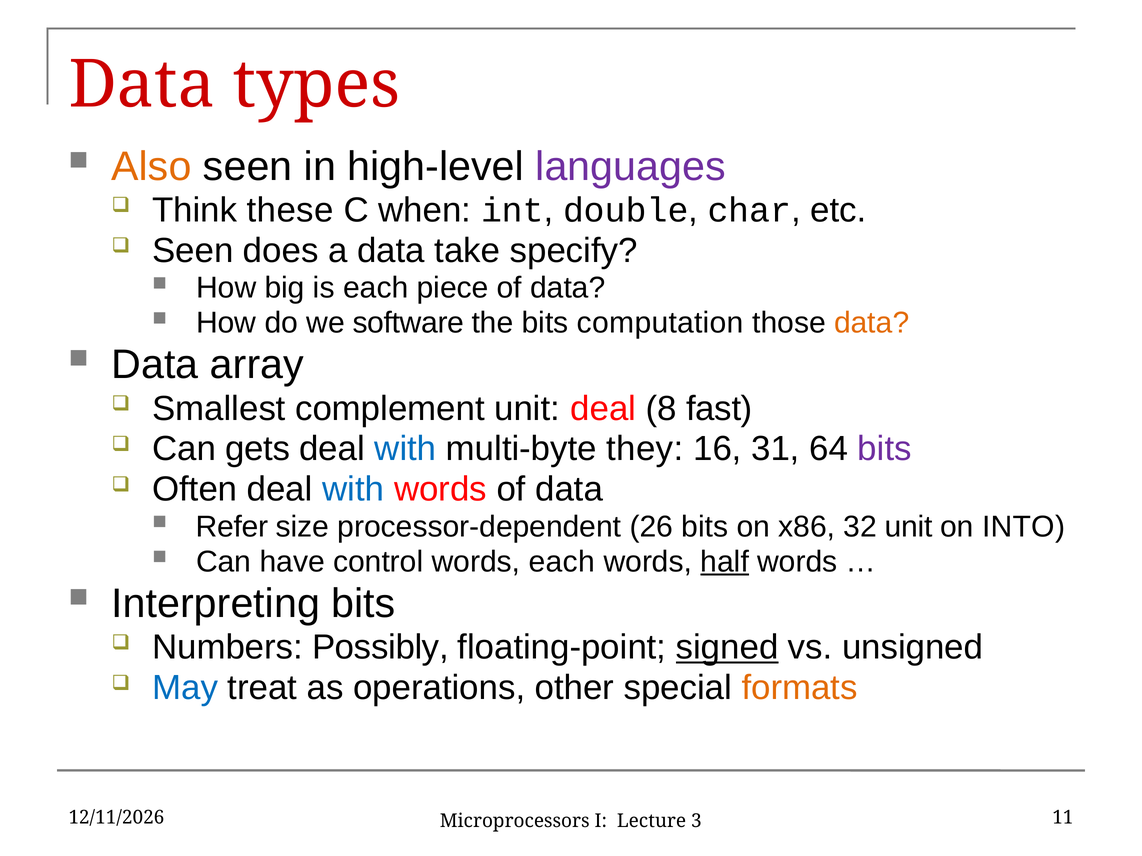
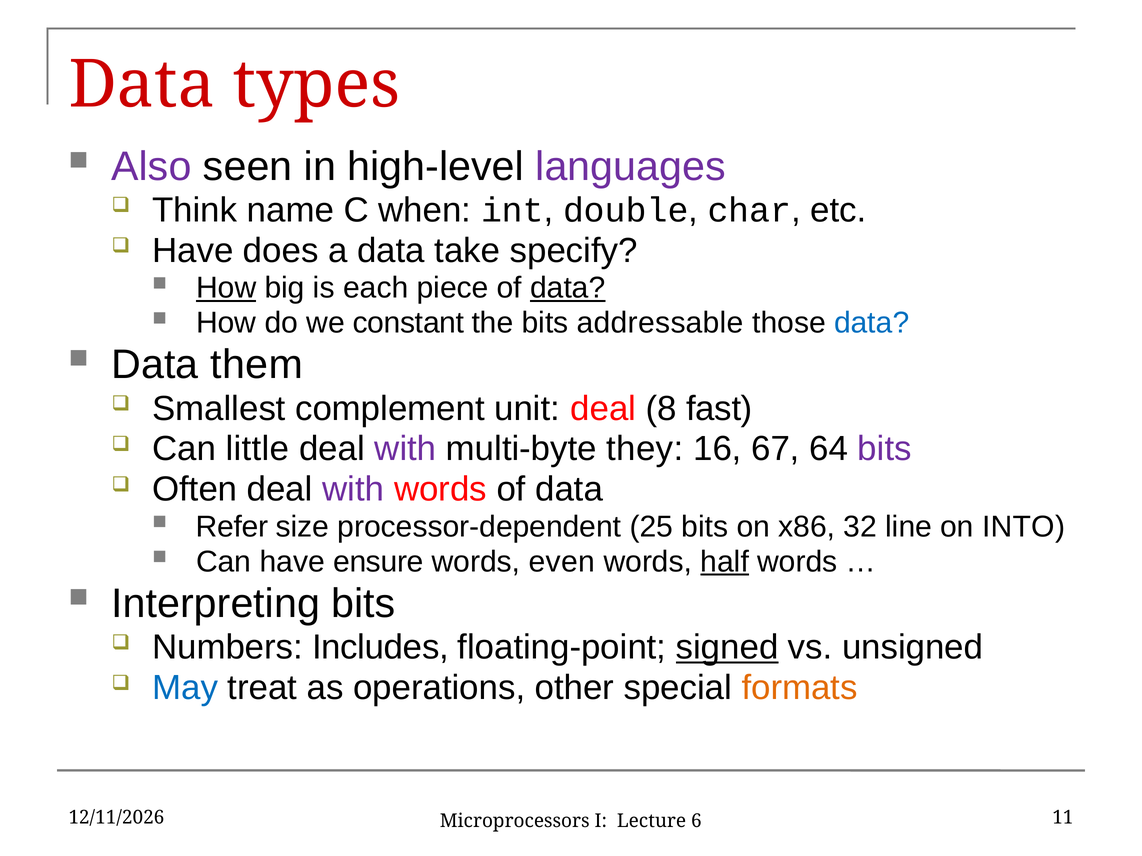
Also colour: orange -> purple
these: these -> name
Seen at (193, 251): Seen -> Have
How at (226, 288) underline: none -> present
data at (568, 288) underline: none -> present
software: software -> constant
computation: computation -> addressable
data at (872, 323) colour: orange -> blue
array: array -> them
gets: gets -> little
with at (405, 449) colour: blue -> purple
31: 31 -> 67
with at (353, 490) colour: blue -> purple
26: 26 -> 25
32 unit: unit -> line
control: control -> ensure
words each: each -> even
Possibly: Possibly -> Includes
3: 3 -> 6
